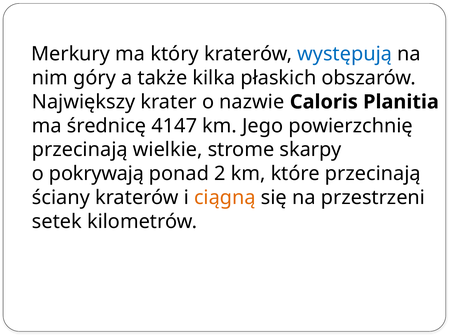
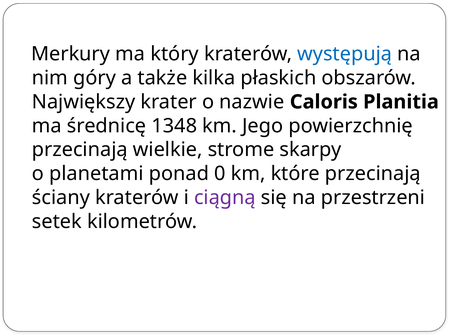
4147: 4147 -> 1348
pokrywają: pokrywają -> planetami
2: 2 -> 0
ciągną colour: orange -> purple
